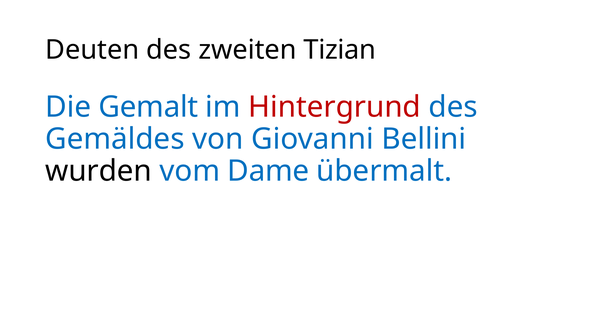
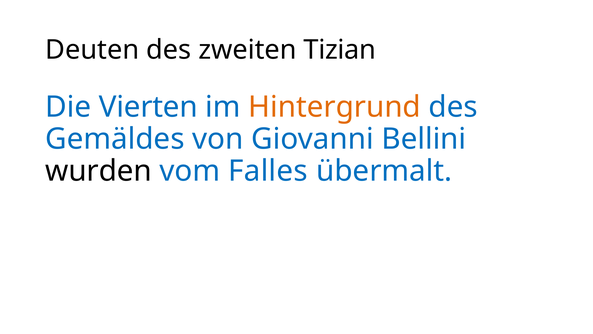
Gemalt: Gemalt -> Vierten
Hintergrund colour: red -> orange
Dame: Dame -> Falles
